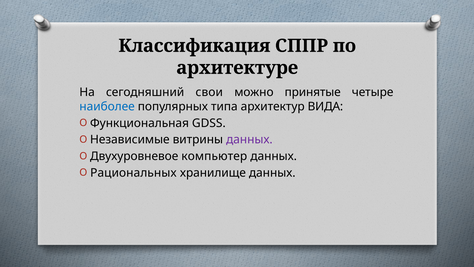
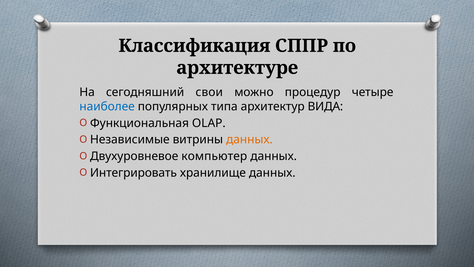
принятые: принятые -> процедур
GDSS: GDSS -> OLAP
данных at (249, 140) colour: purple -> orange
Рациональных: Рациональных -> Интегрировать
